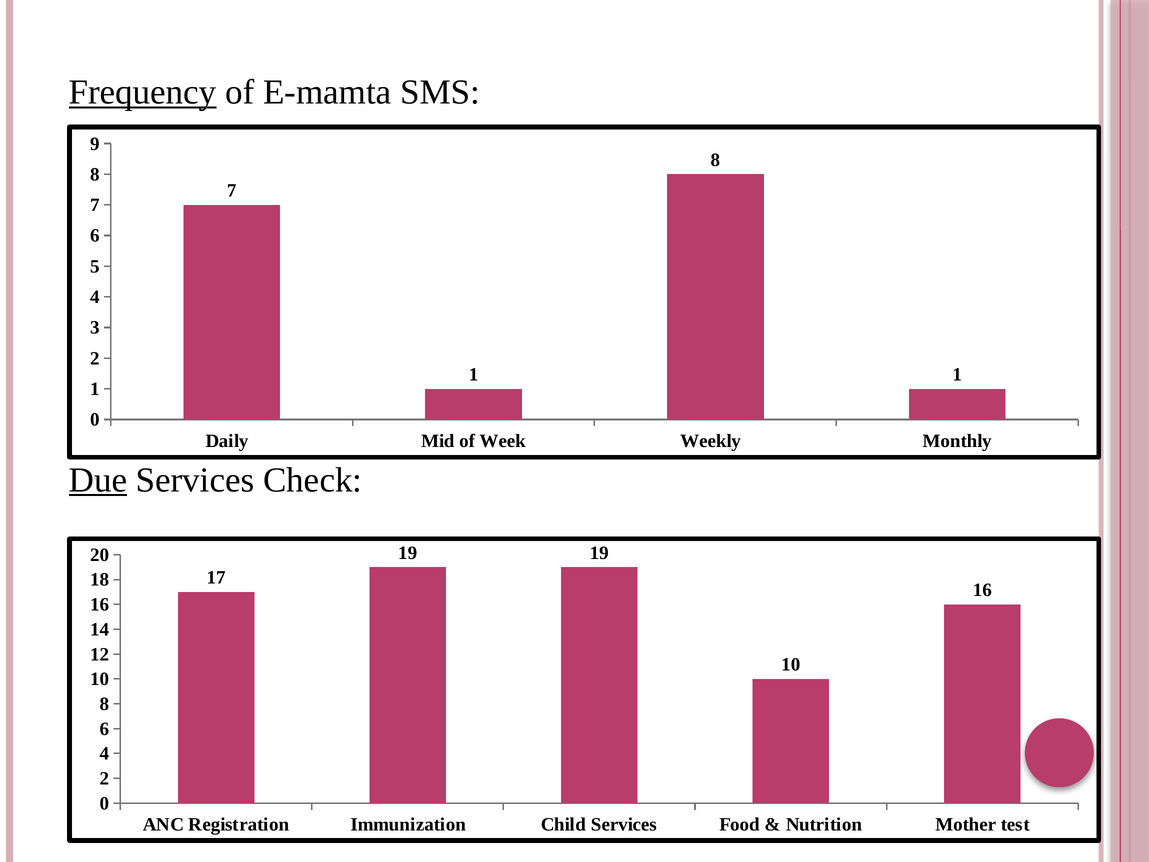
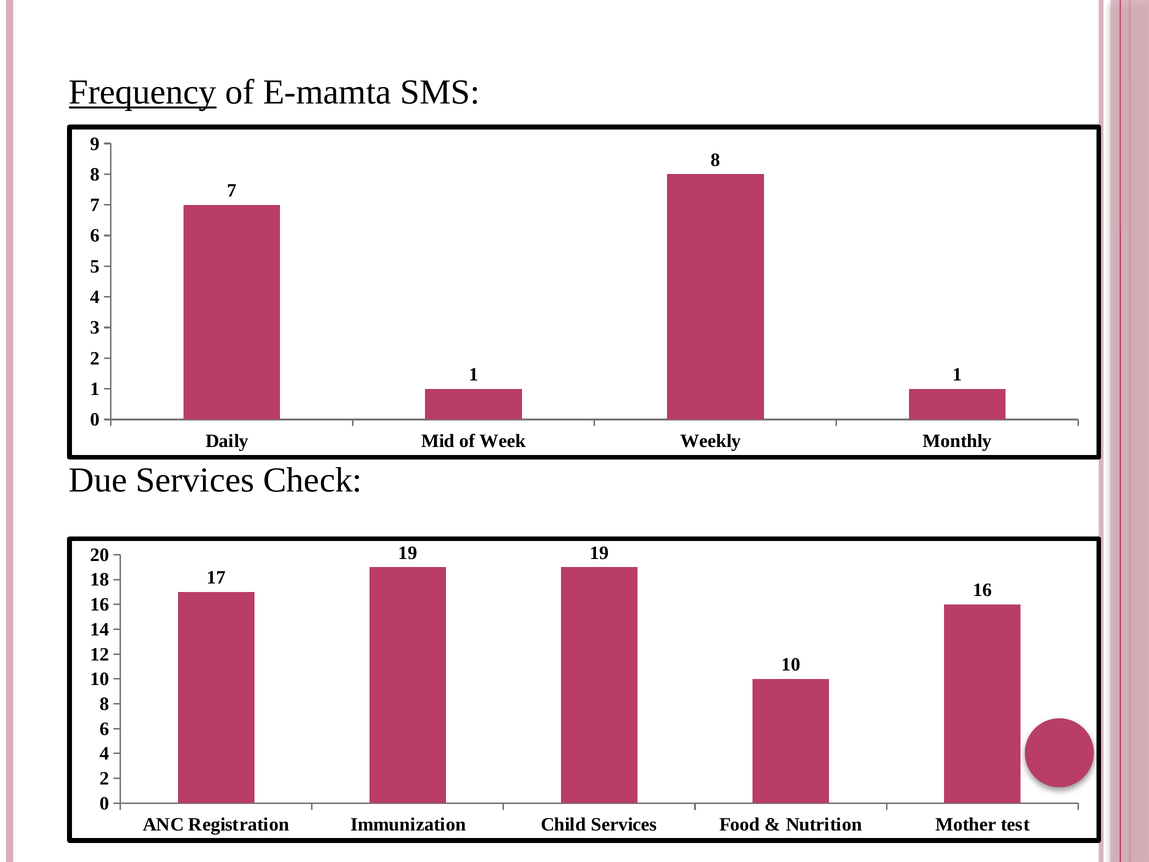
Due underline: present -> none
